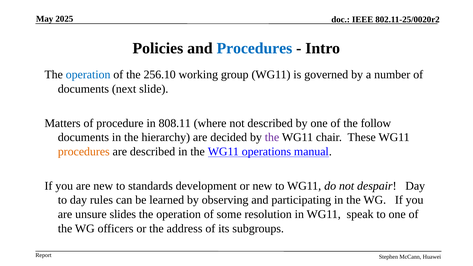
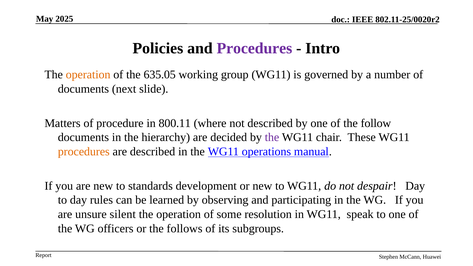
Procedures at (254, 48) colour: blue -> purple
operation at (88, 75) colour: blue -> orange
256.10: 256.10 -> 635.05
808.11: 808.11 -> 800.11
slides: slides -> silent
address: address -> follows
